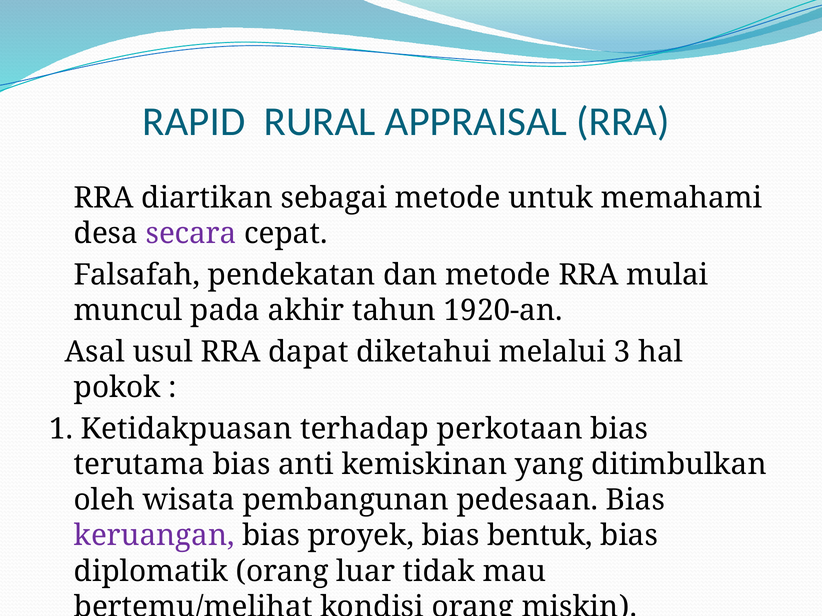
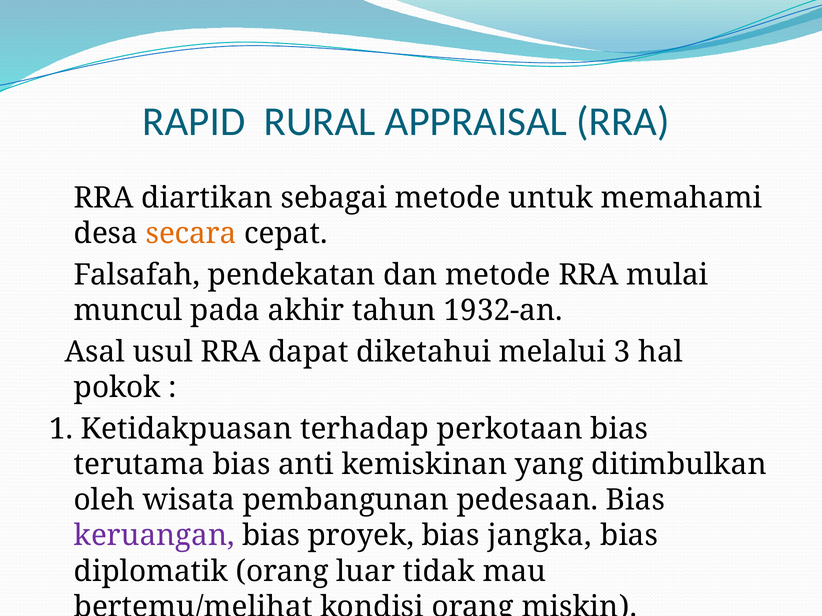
secara colour: purple -> orange
1920-an: 1920-an -> 1932-an
bentuk: bentuk -> jangka
